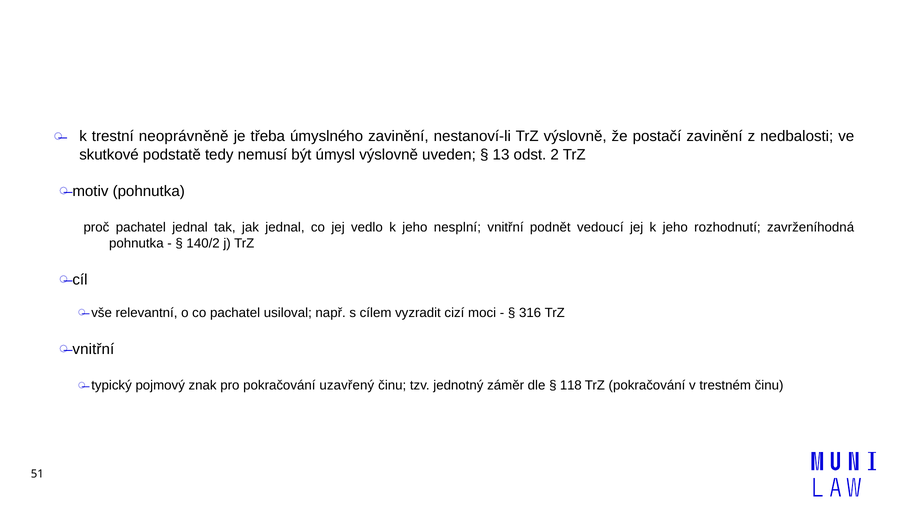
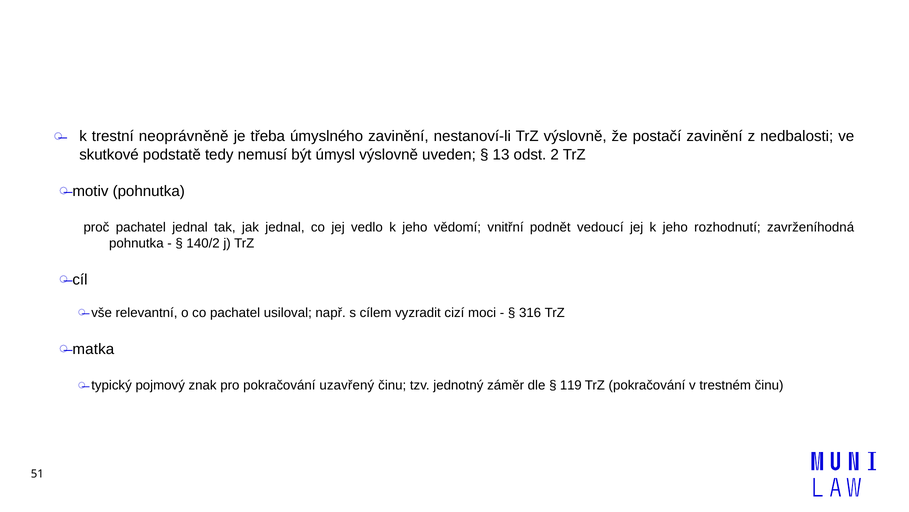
nesplní: nesplní -> vědomí
vnitřní at (93, 349): vnitřní -> matka
118: 118 -> 119
